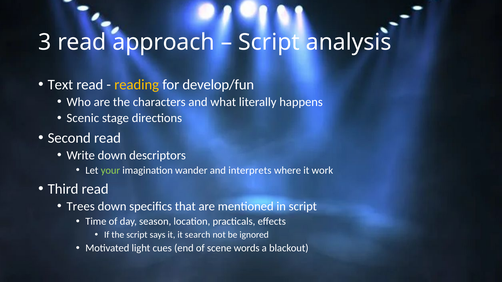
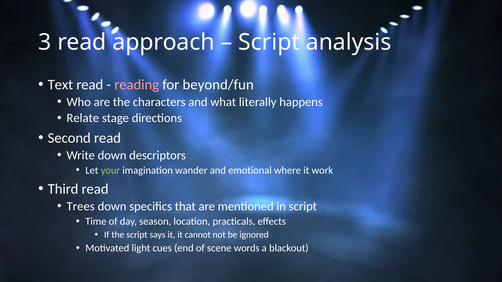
reading colour: yellow -> pink
develop/fun: develop/fun -> beyond/fun
Scenic: Scenic -> Relate
interprets: interprets -> emotional
search: search -> cannot
